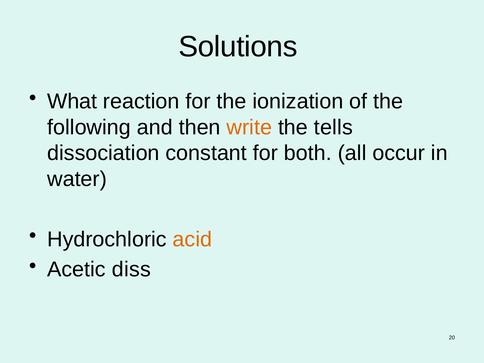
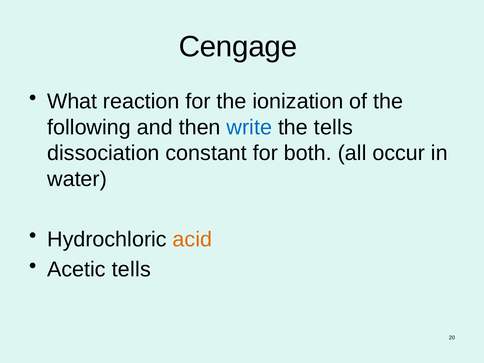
Solutions: Solutions -> Cengage
write colour: orange -> blue
Acetic diss: diss -> tells
